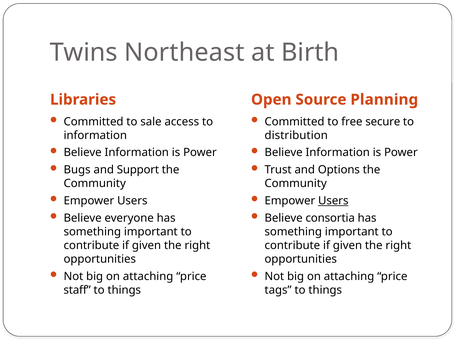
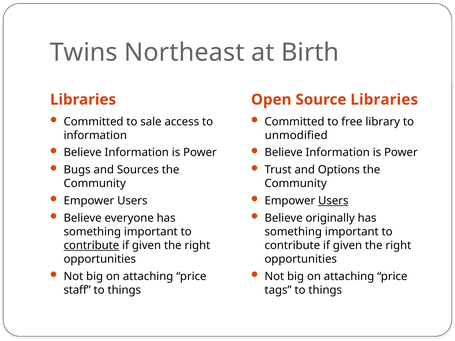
Source Planning: Planning -> Libraries
secure: secure -> library
distribution: distribution -> unmodified
Support: Support -> Sources
consortia: consortia -> originally
contribute at (91, 246) underline: none -> present
